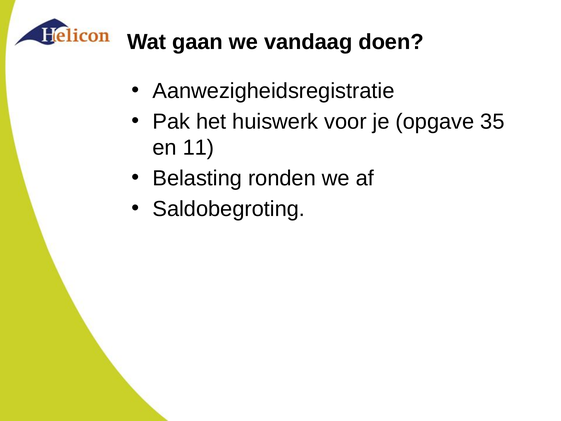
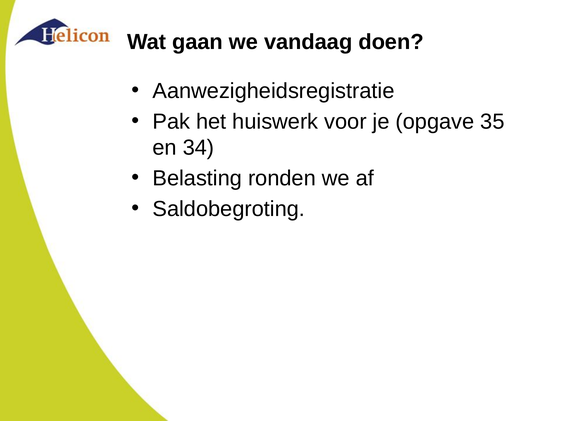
11: 11 -> 34
